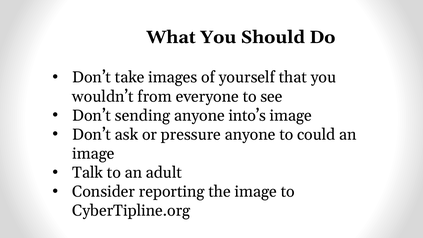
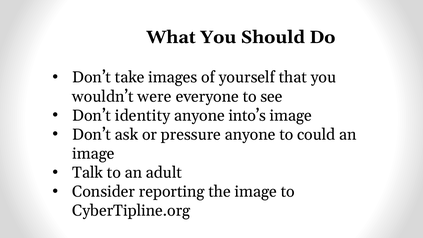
from: from -> were
sending: sending -> identity
